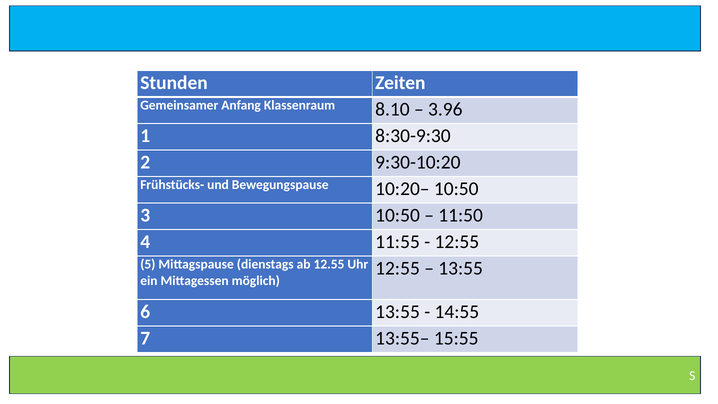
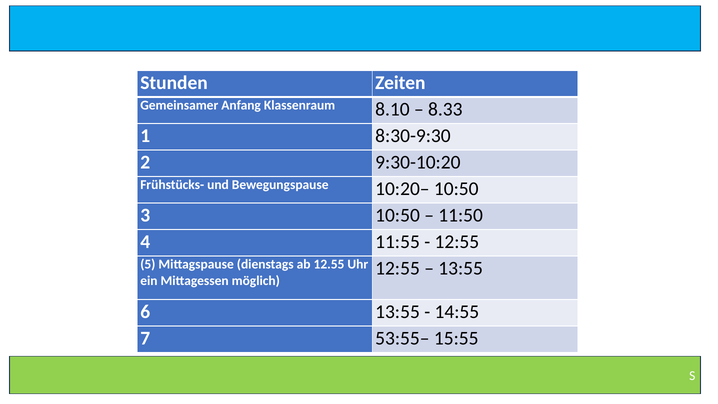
3.96: 3.96 -> 8.33
13:55–: 13:55– -> 53:55–
